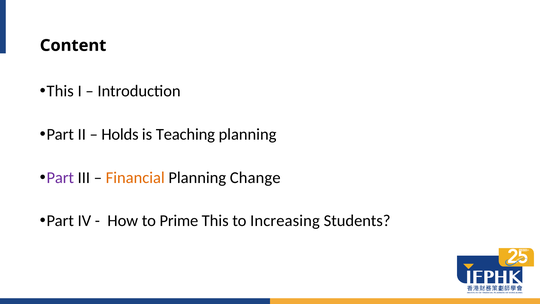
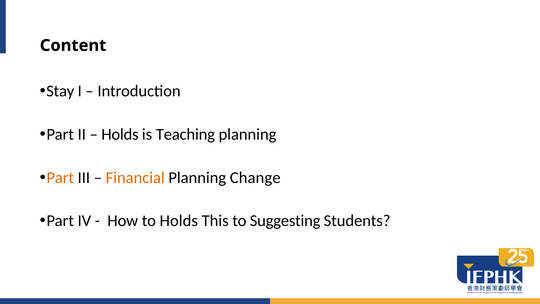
This at (60, 91): This -> Stay
Part at (60, 177) colour: purple -> orange
to Prime: Prime -> Holds
Increasing: Increasing -> Suggesting
